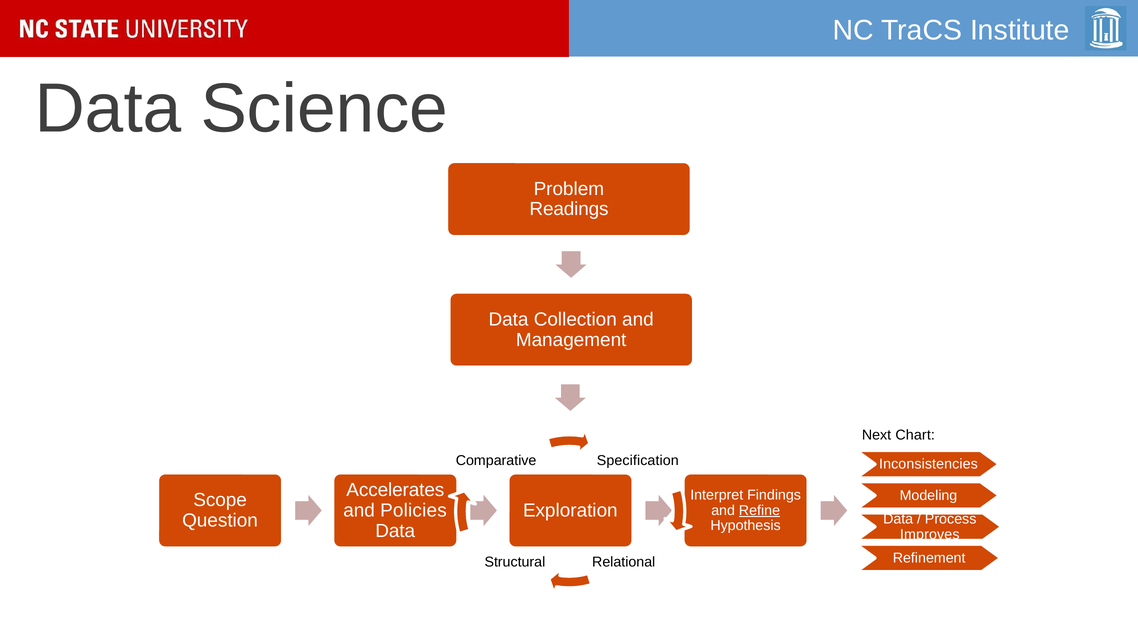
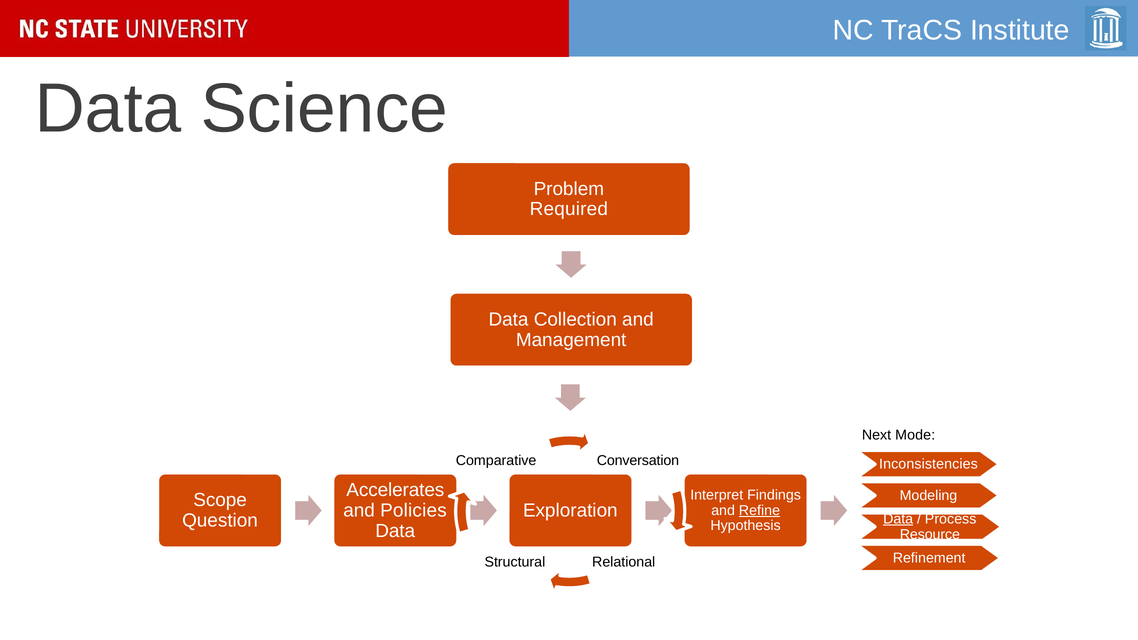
Readings: Readings -> Required
Chart: Chart -> Mode
Specification: Specification -> Conversation
Data at (898, 519) underline: none -> present
Improves: Improves -> Resource
